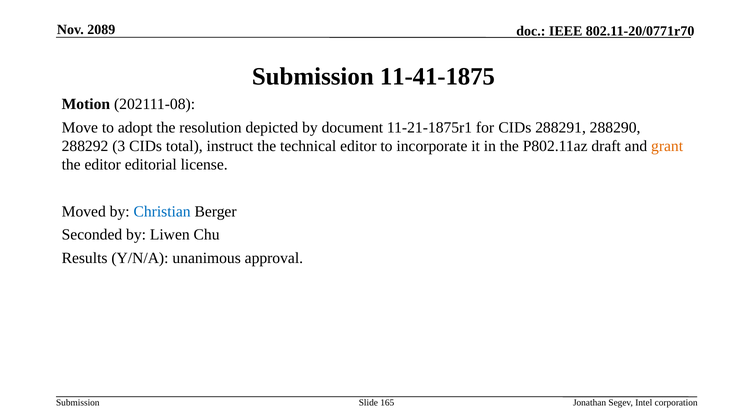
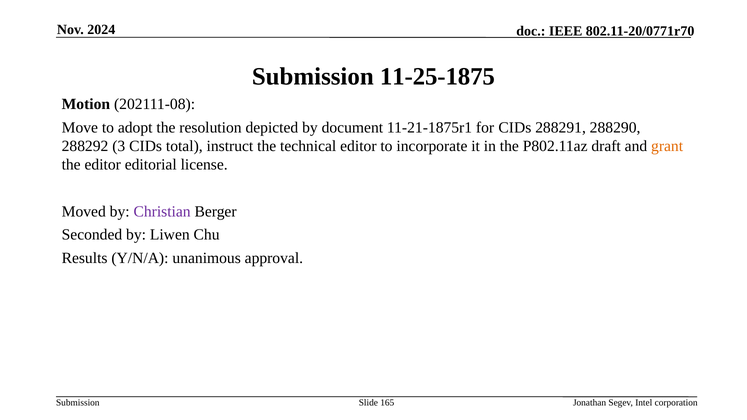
2089: 2089 -> 2024
11-41-1875: 11-41-1875 -> 11-25-1875
Christian colour: blue -> purple
